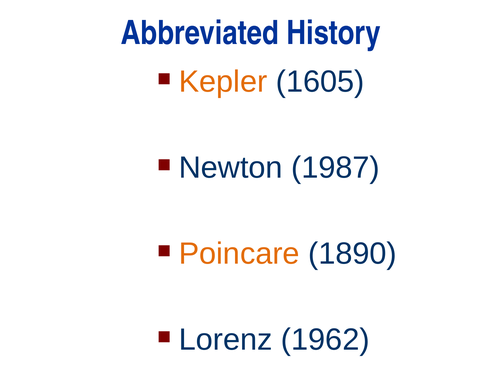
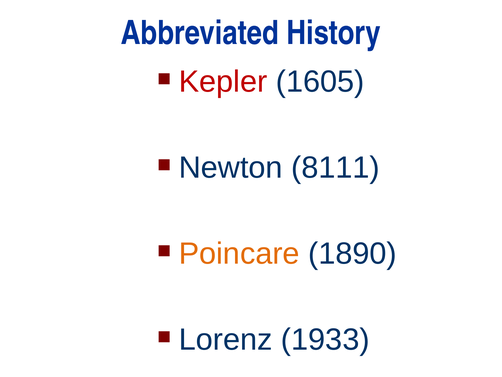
Kepler colour: orange -> red
1987: 1987 -> 8111
1962: 1962 -> 1933
